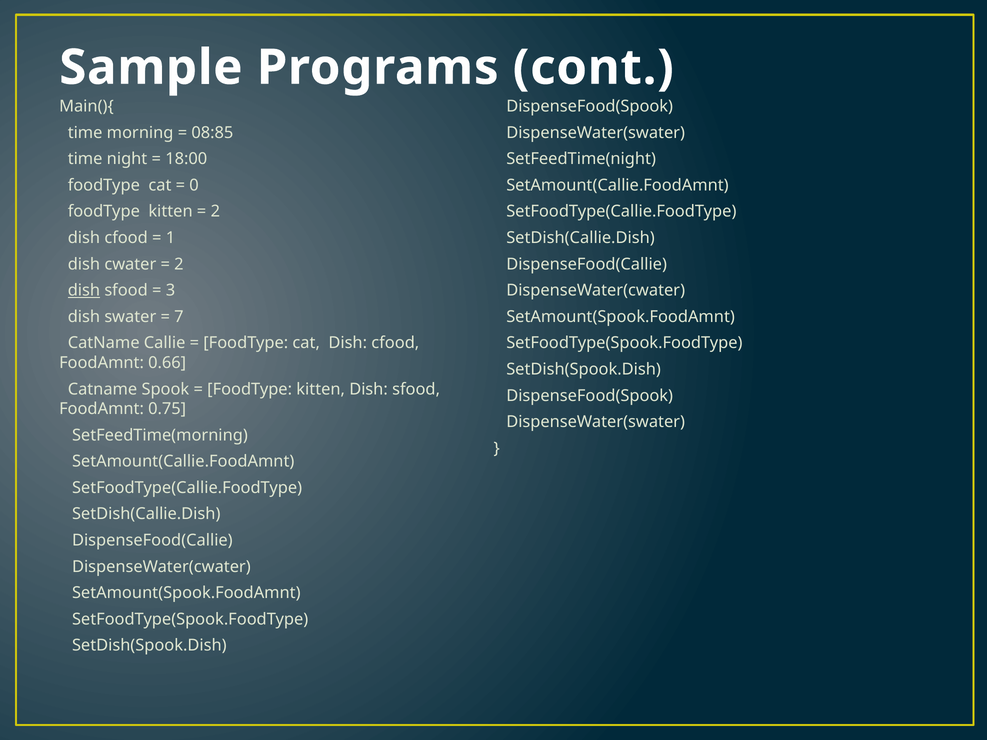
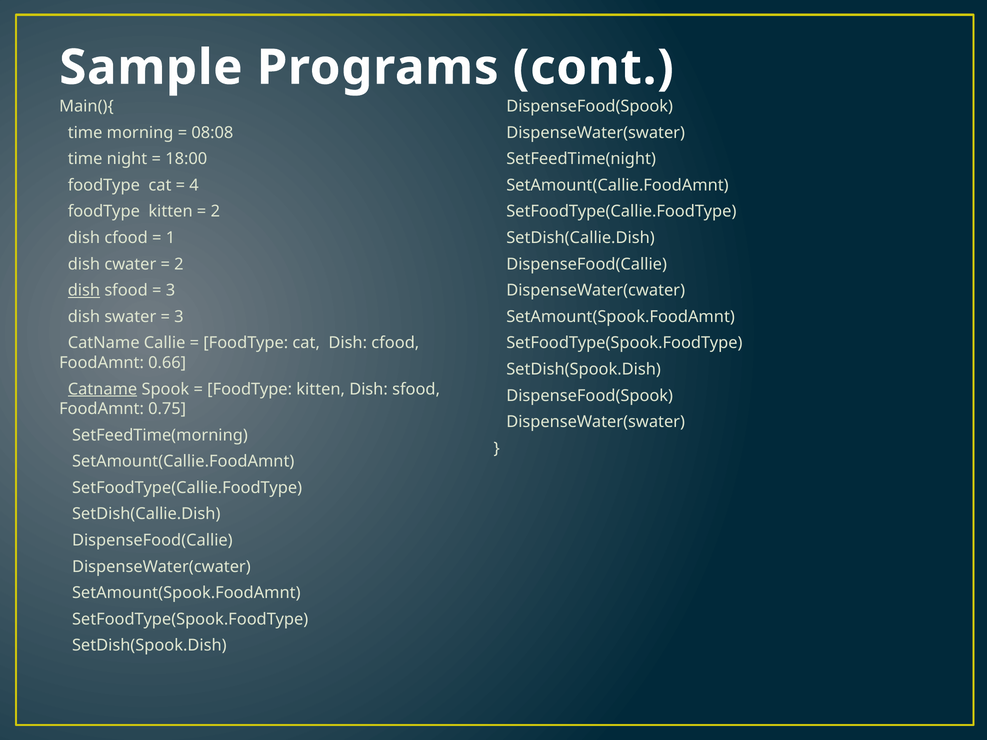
08:85: 08:85 -> 08:08
0: 0 -> 4
7 at (179, 317): 7 -> 3
Catname at (102, 389) underline: none -> present
